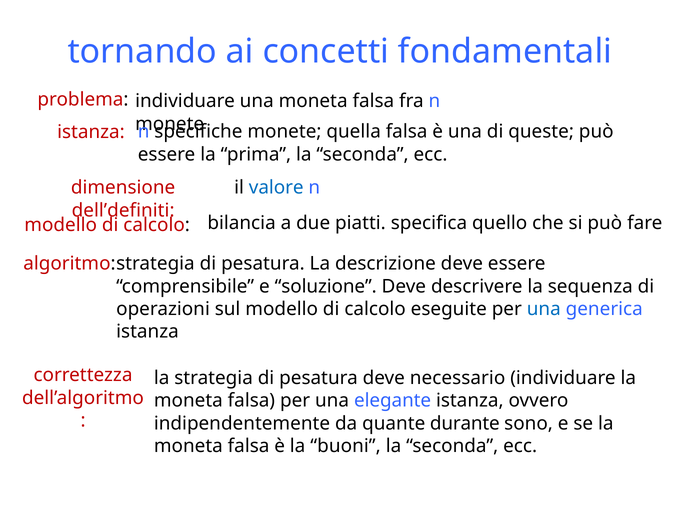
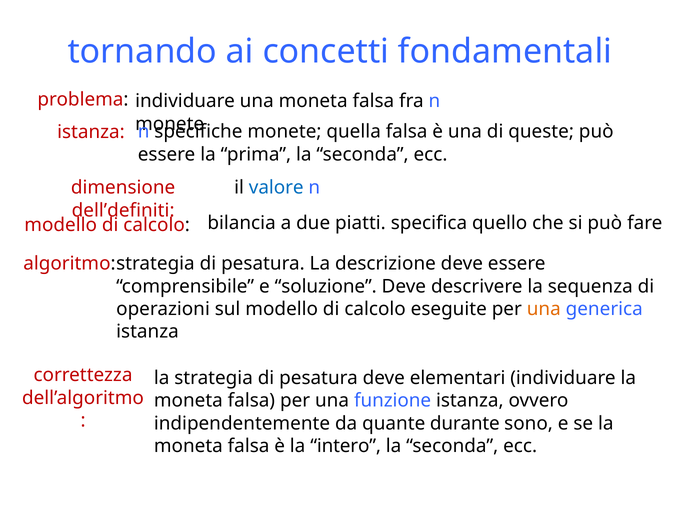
una at (544, 309) colour: blue -> orange
necessario: necessario -> elementari
elegante: elegante -> funzione
buoni: buoni -> intero
